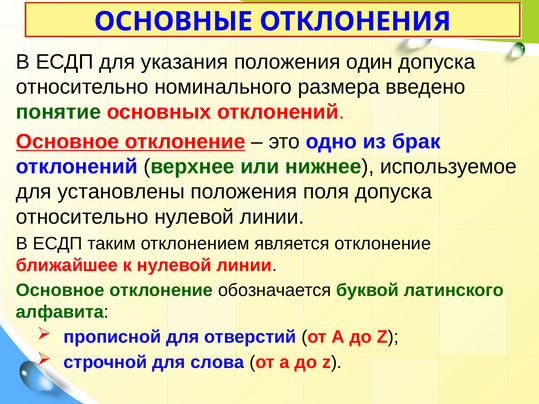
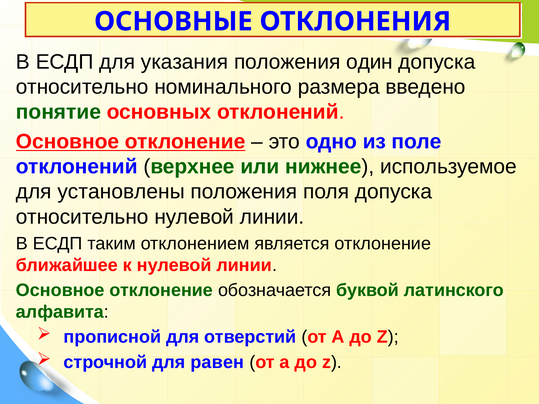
брак: брак -> поле
слова: слова -> равен
